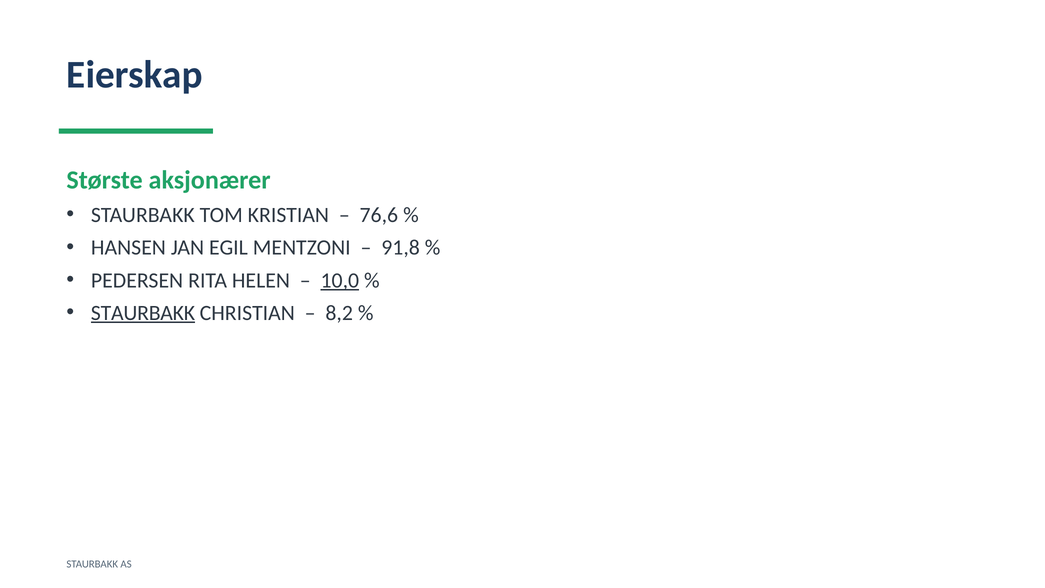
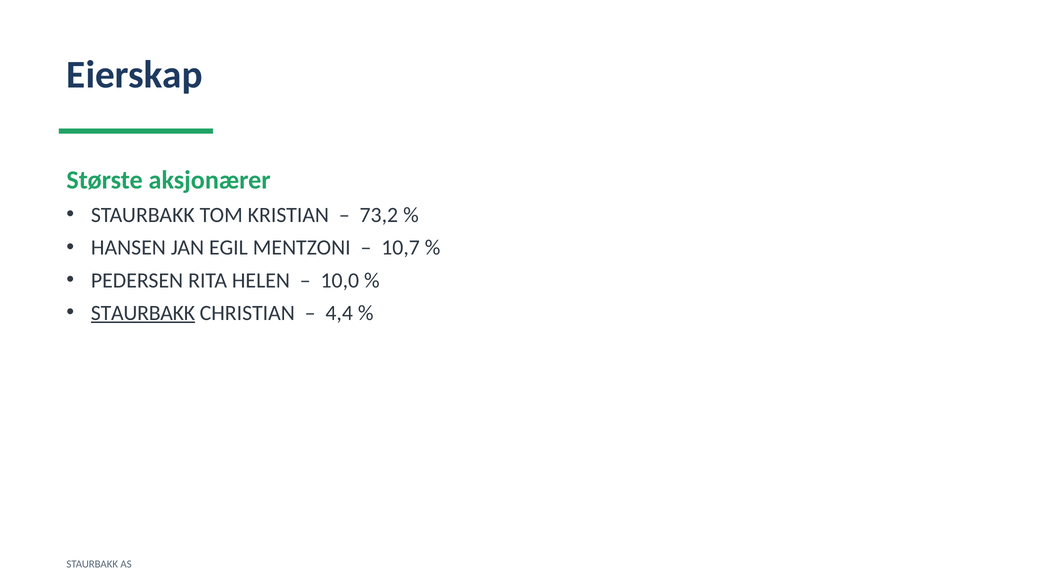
76,6: 76,6 -> 73,2
91,8: 91,8 -> 10,7
10,0 underline: present -> none
8,2: 8,2 -> 4,4
